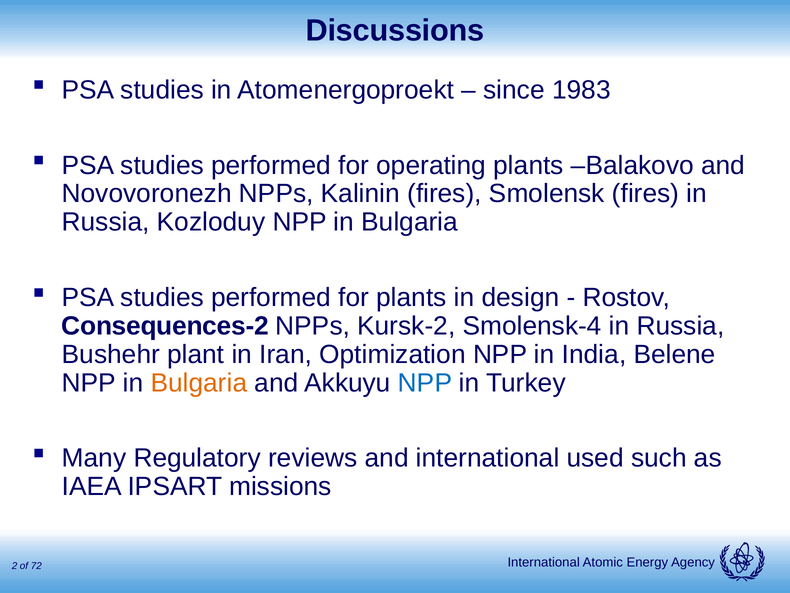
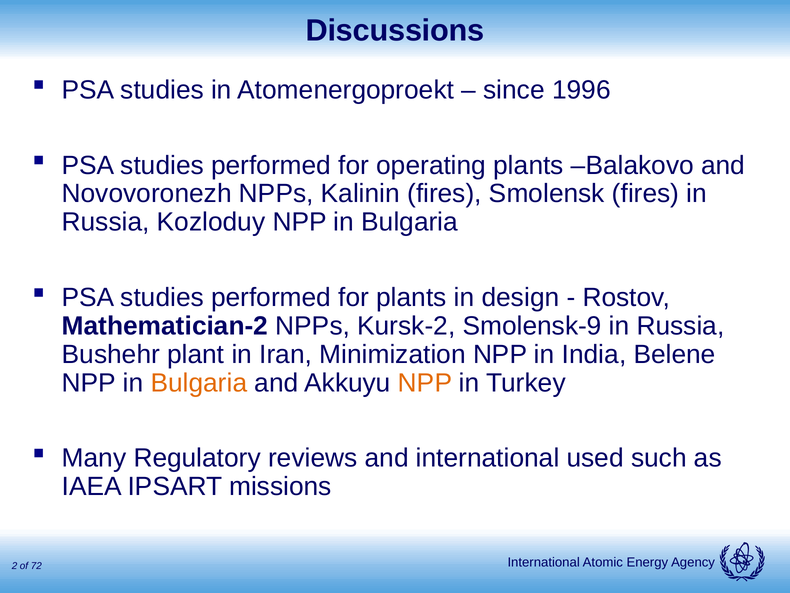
1983: 1983 -> 1996
Consequences-2: Consequences-2 -> Mathematician-2
Smolensk-4: Smolensk-4 -> Smolensk-9
Optimization: Optimization -> Minimization
NPP at (425, 383) colour: blue -> orange
